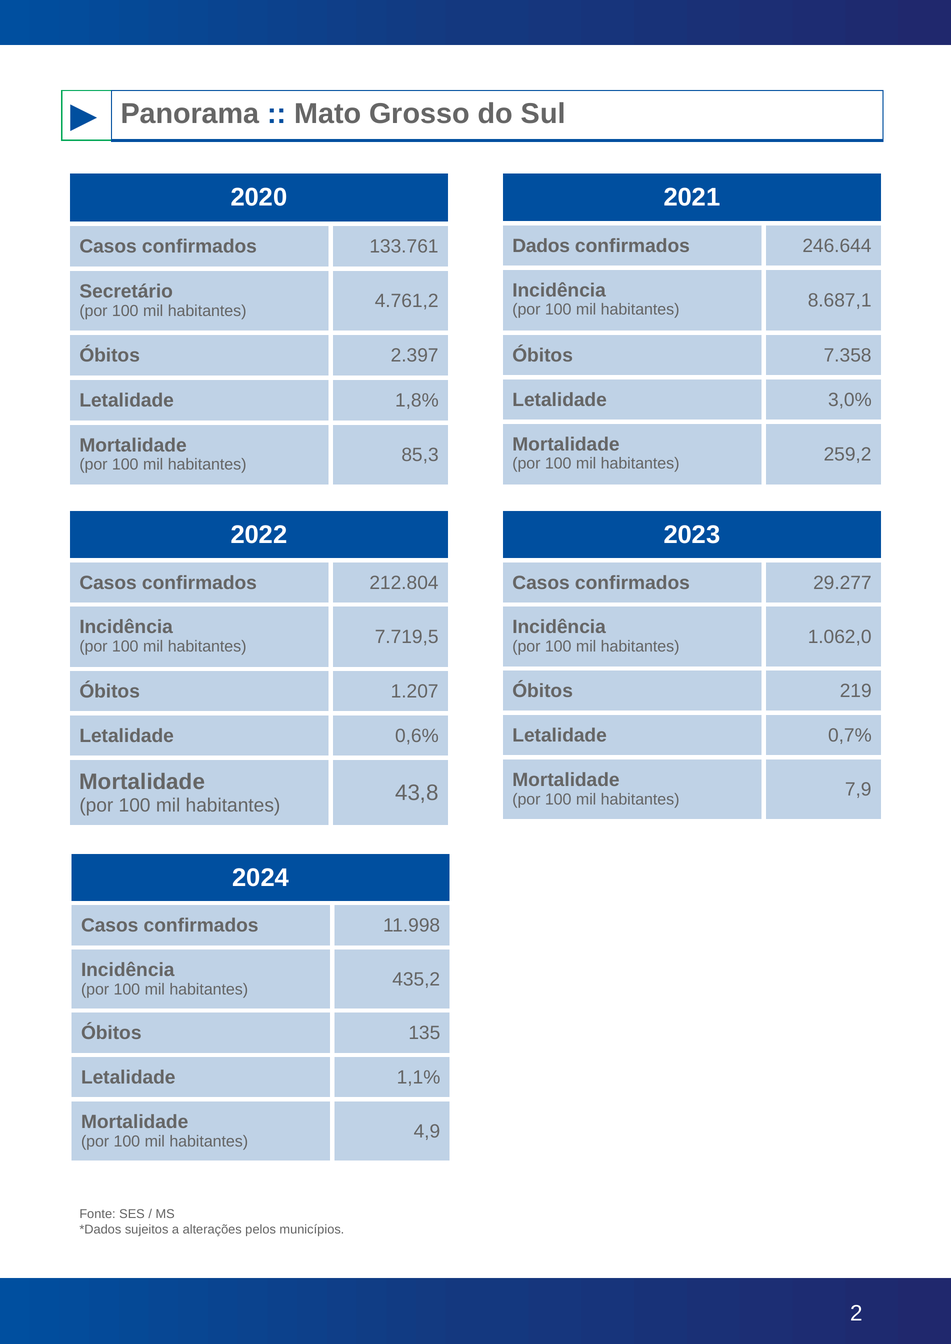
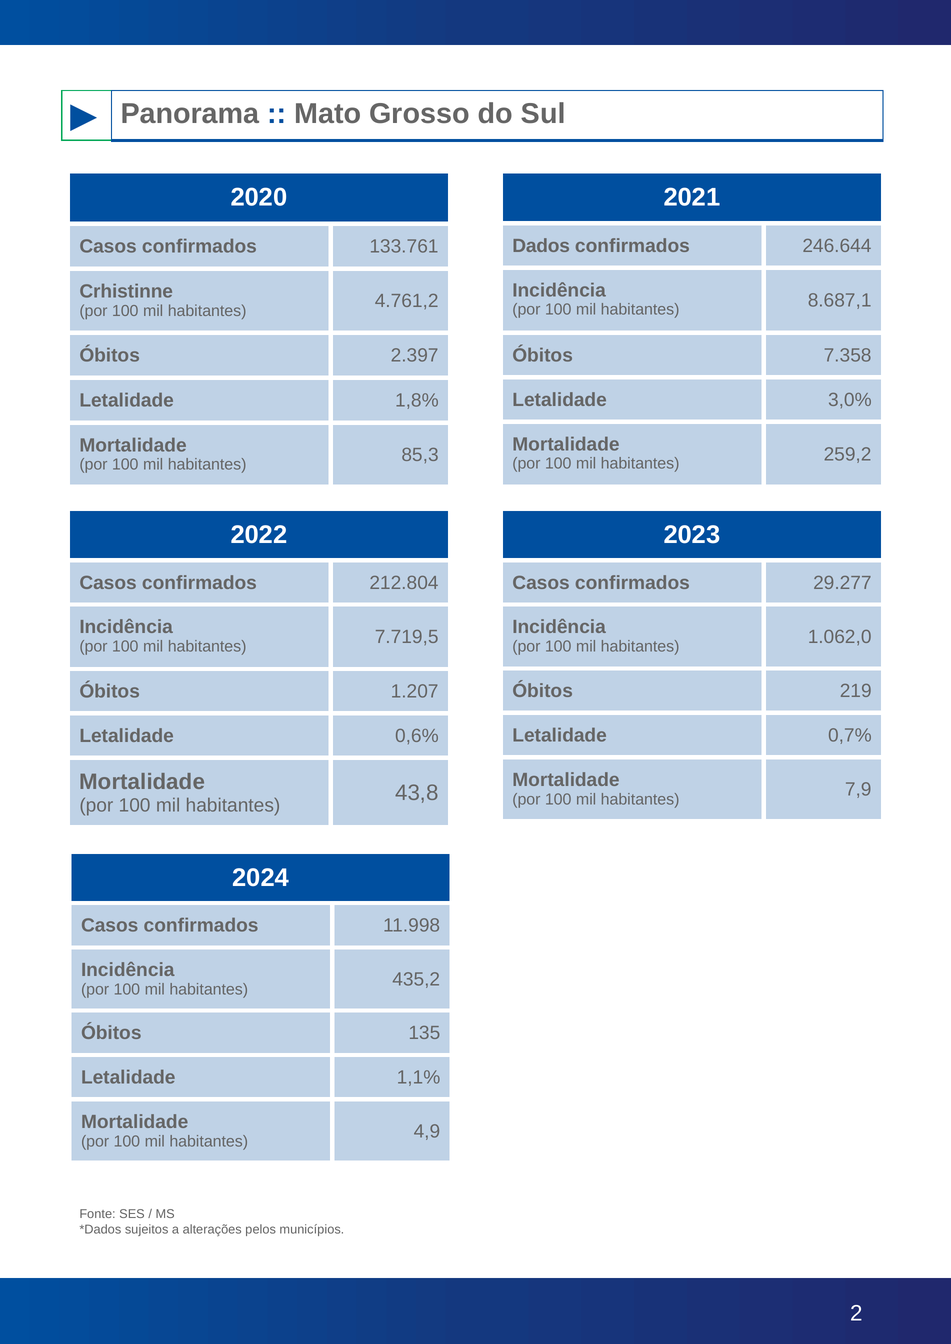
Secretário: Secretário -> Crhistinne
